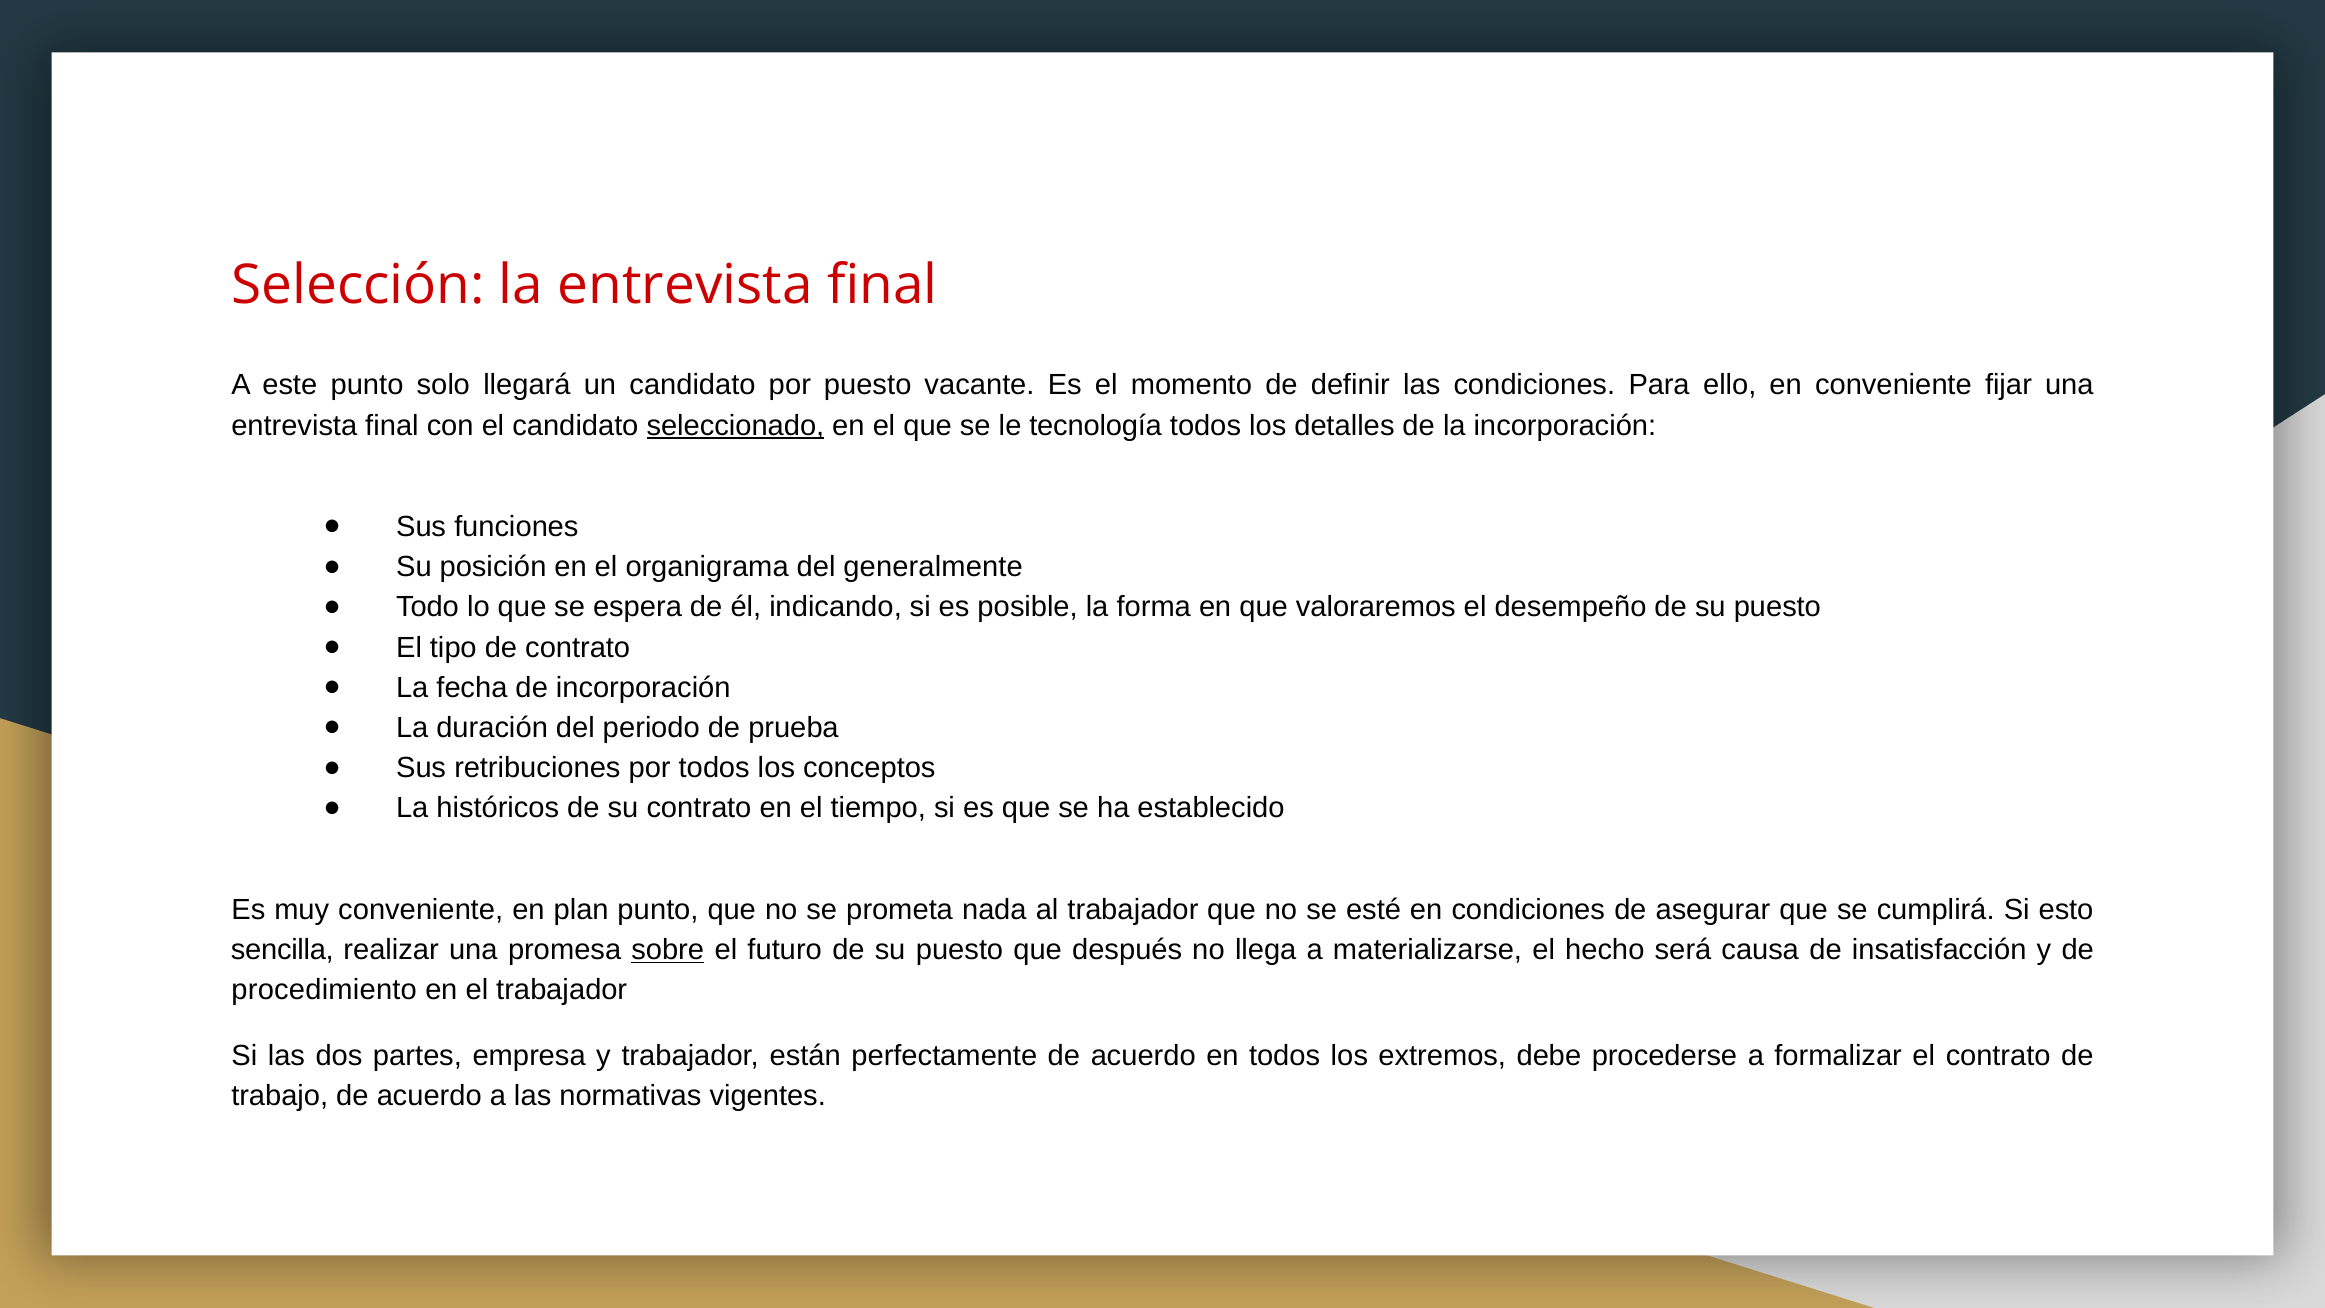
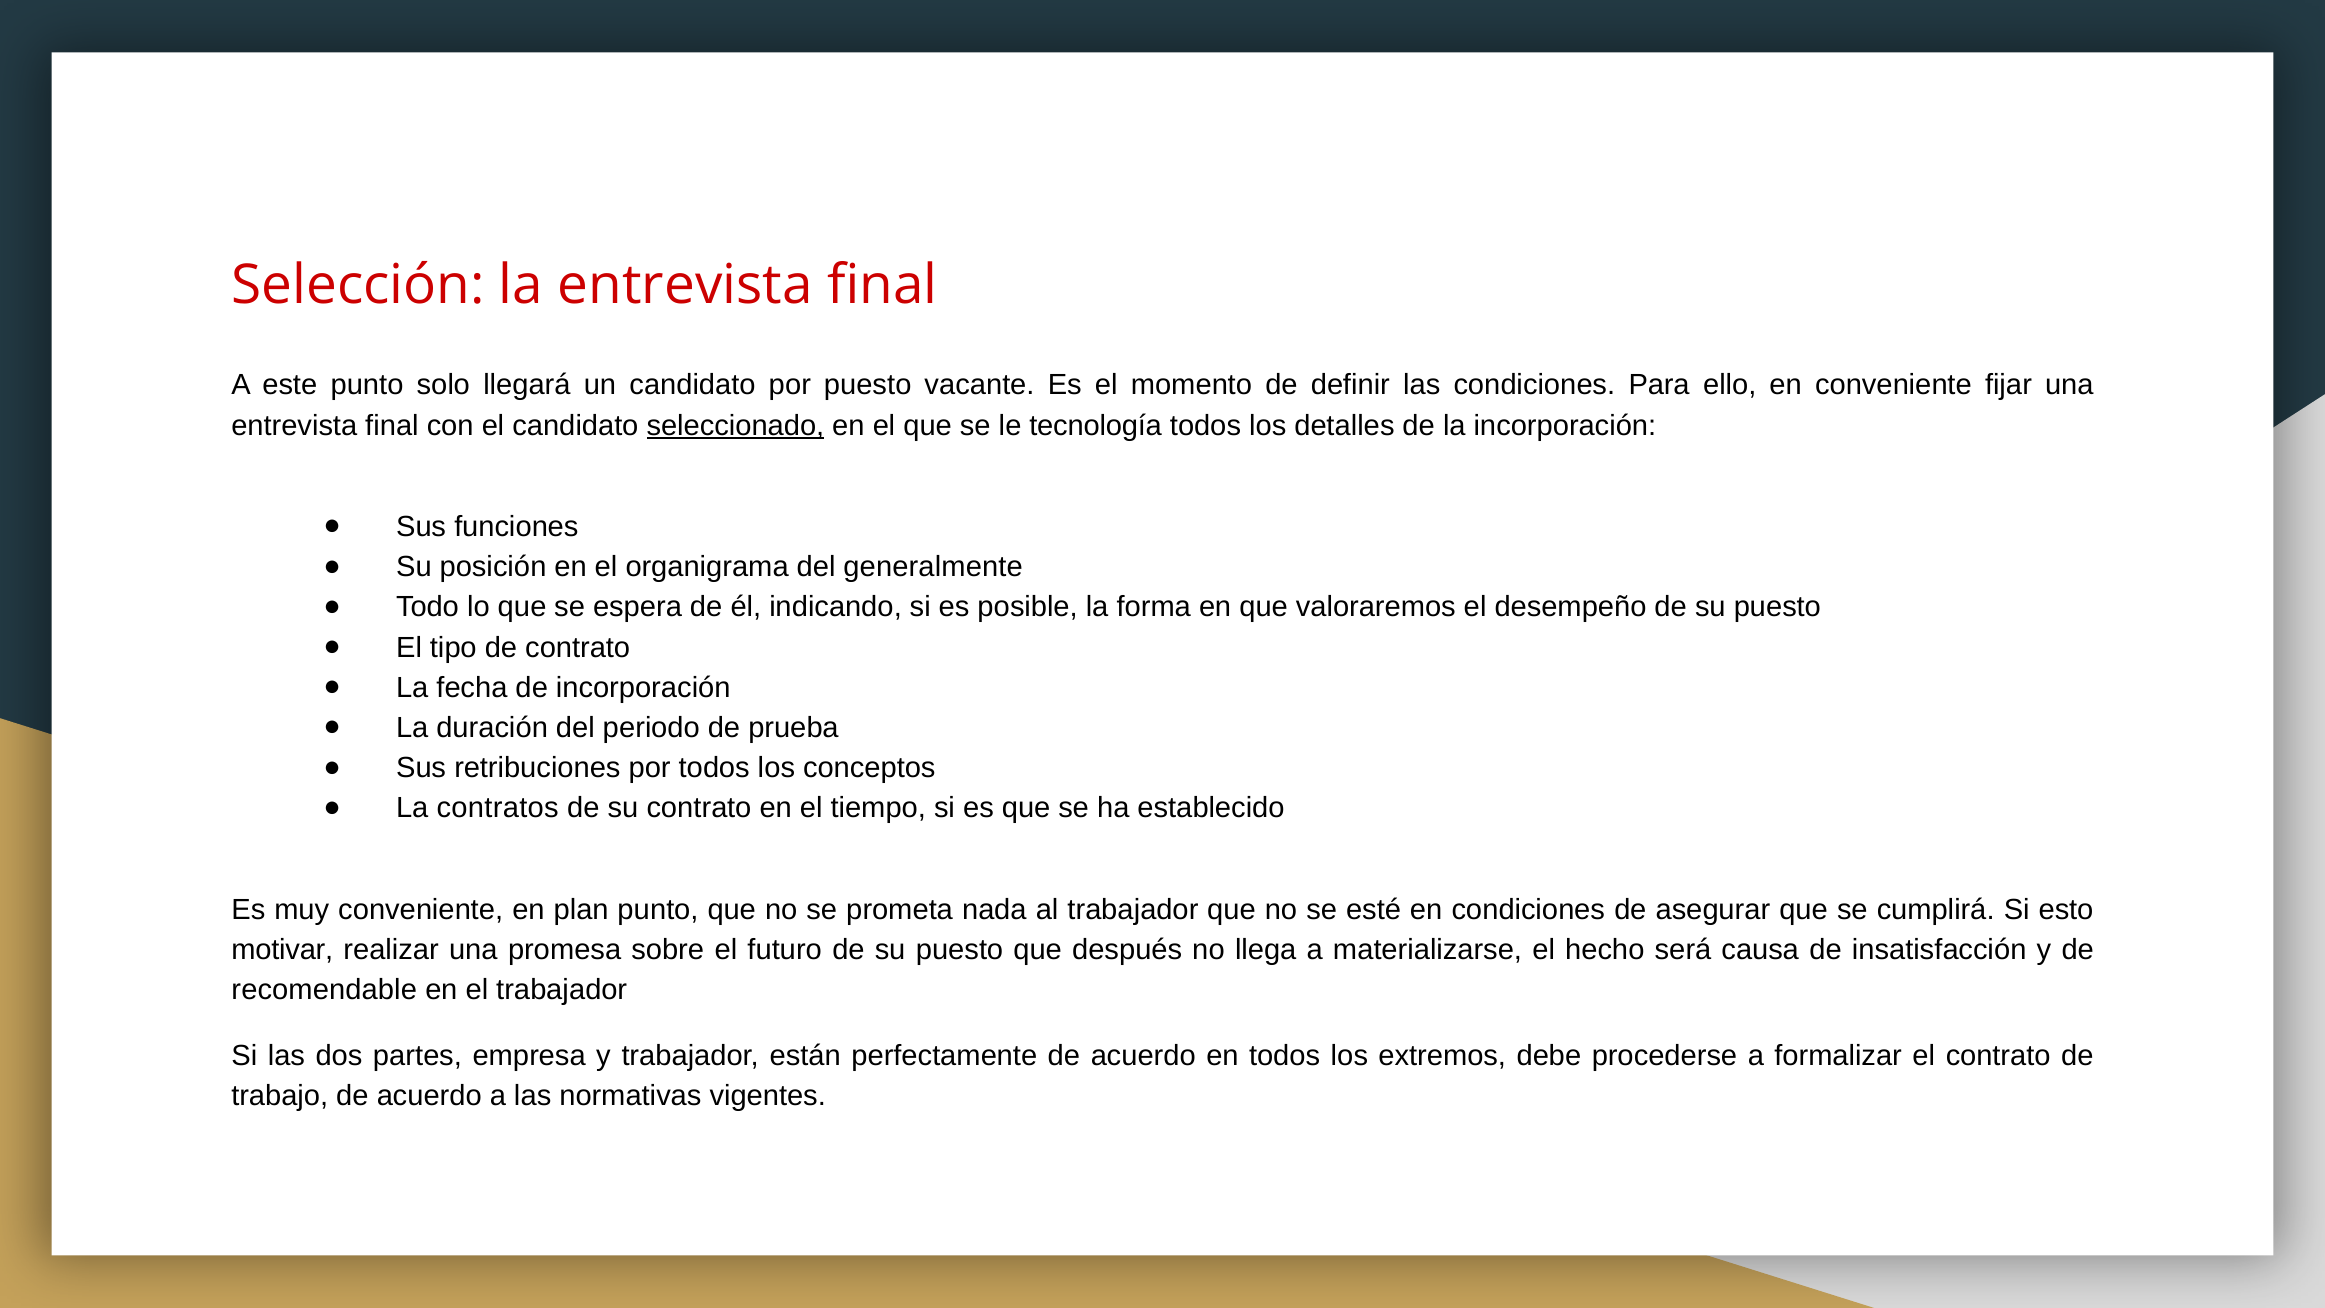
históricos: históricos -> contratos
sencilla: sencilla -> motivar
sobre underline: present -> none
procedimiento: procedimiento -> recomendable
